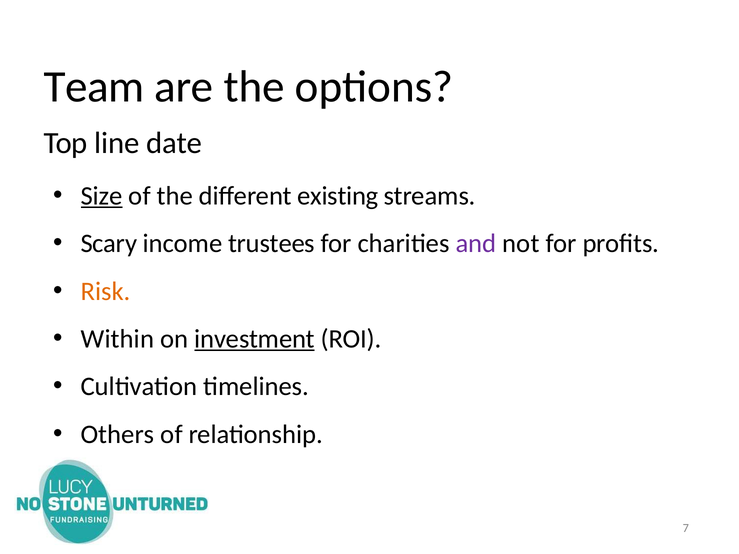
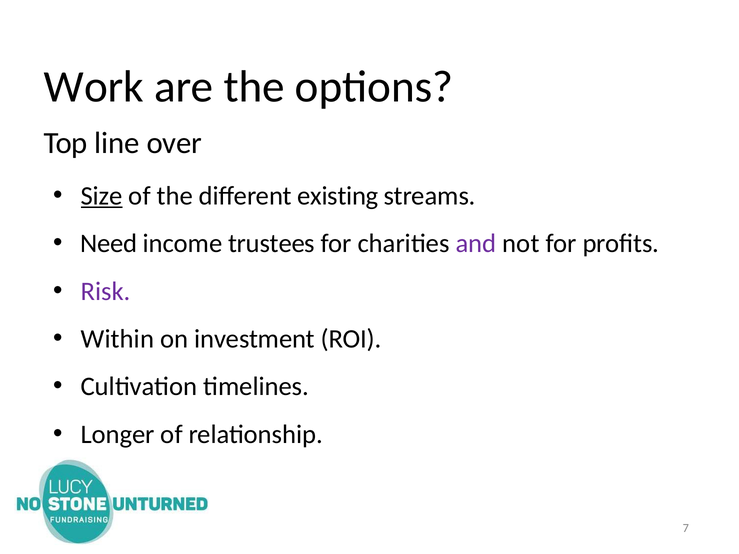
Team: Team -> Work
date: date -> over
Scary: Scary -> Need
Risk colour: orange -> purple
investment underline: present -> none
Others: Others -> Longer
